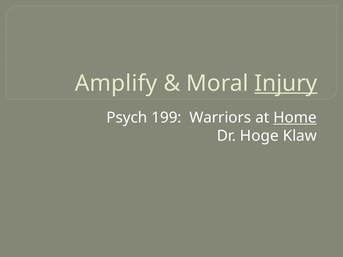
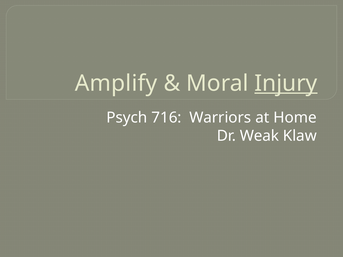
199: 199 -> 716
Home underline: present -> none
Hoge: Hoge -> Weak
